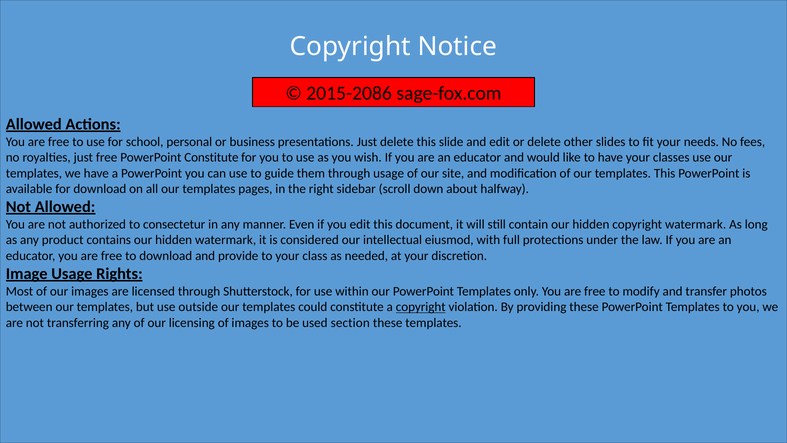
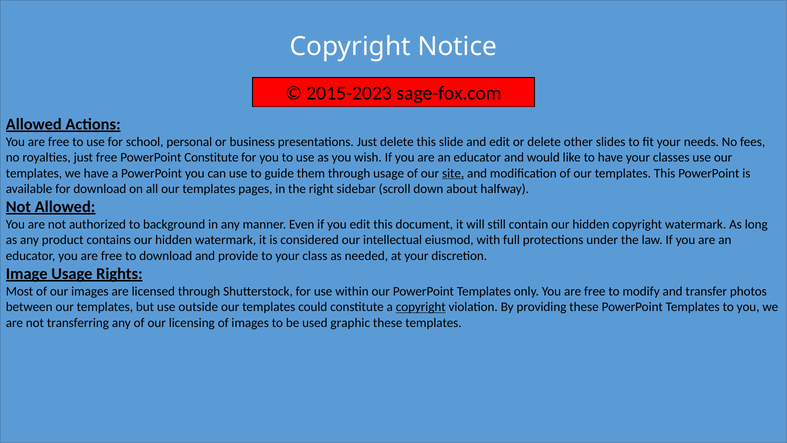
2015-2086: 2015-2086 -> 2015-2023
site underline: none -> present
consectetur: consectetur -> background
section: section -> graphic
